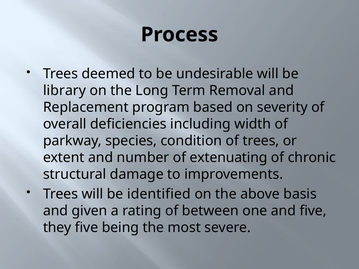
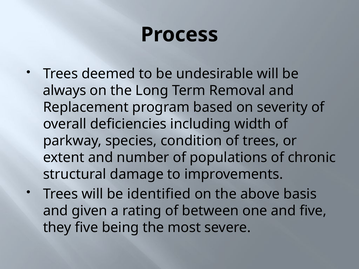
library: library -> always
extenuating: extenuating -> populations
